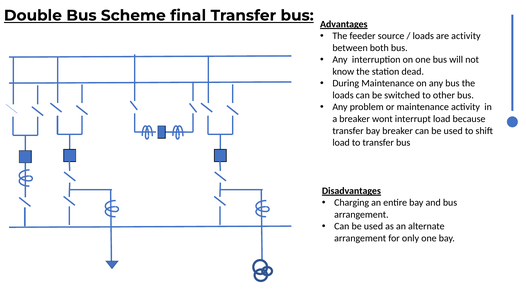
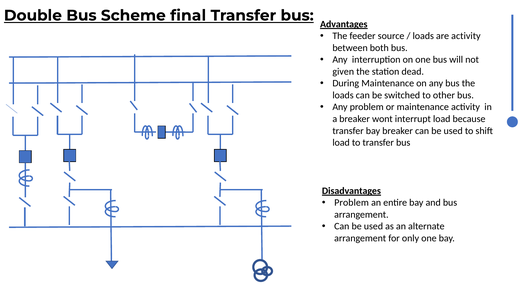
know: know -> given
Charging at (352, 203): Charging -> Problem
